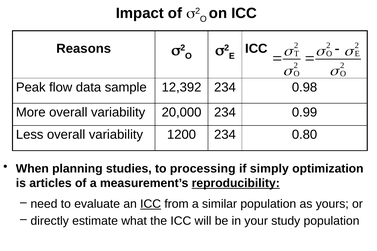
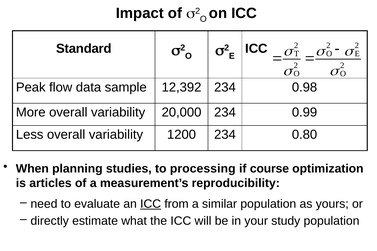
Reasons: Reasons -> Standard
simply: simply -> course
reproducibility underline: present -> none
